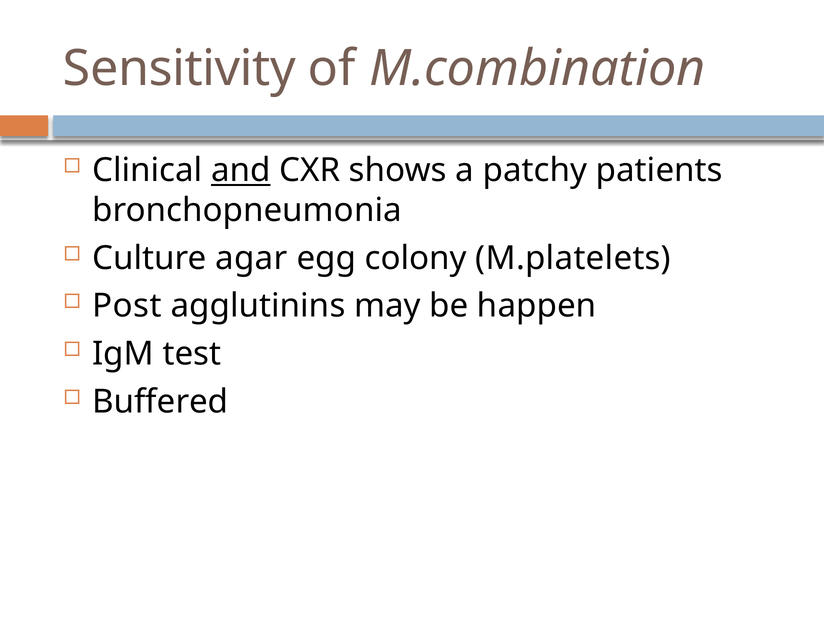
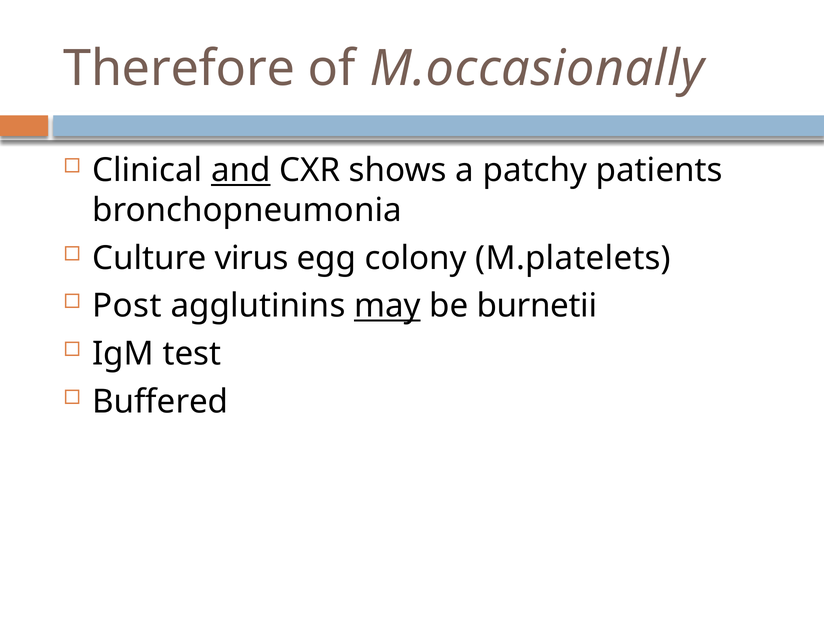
Sensitivity: Sensitivity -> Therefore
M.combination: M.combination -> M.occasionally
agar: agar -> virus
may underline: none -> present
happen: happen -> burnetii
